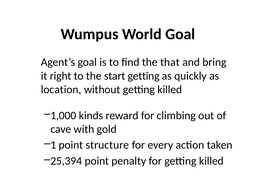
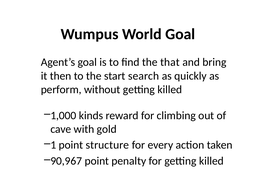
right: right -> then
start getting: getting -> search
location: location -> perform
25,394: 25,394 -> 90,967
